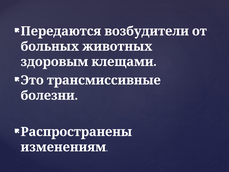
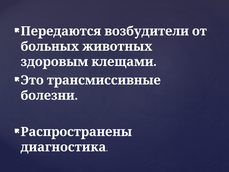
изменениям: изменениям -> диагностика
